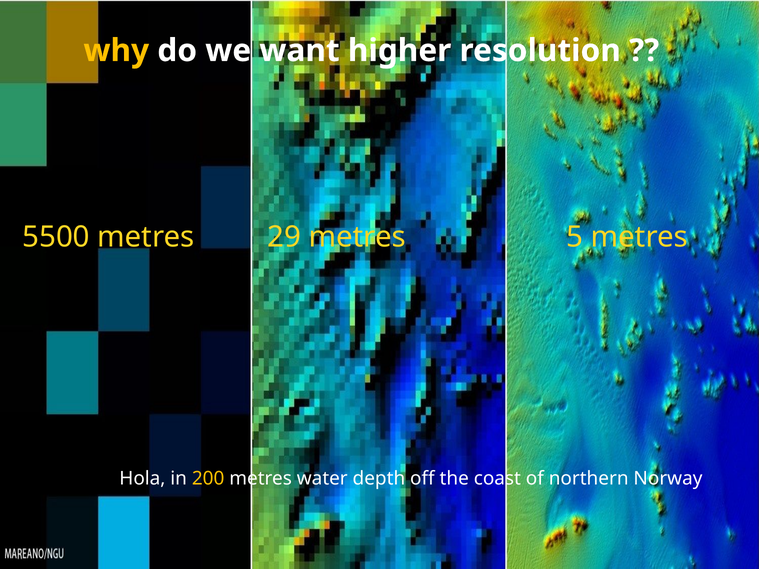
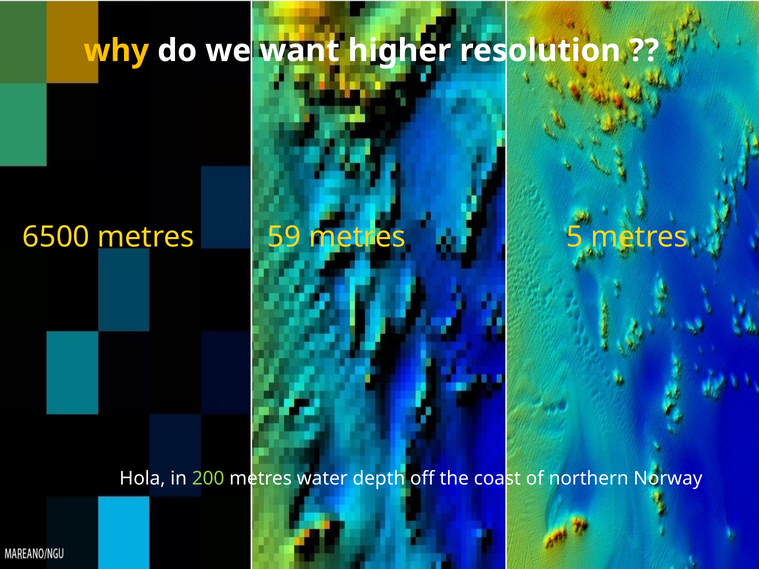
5500: 5500 -> 6500
29: 29 -> 59
200 colour: yellow -> light green
